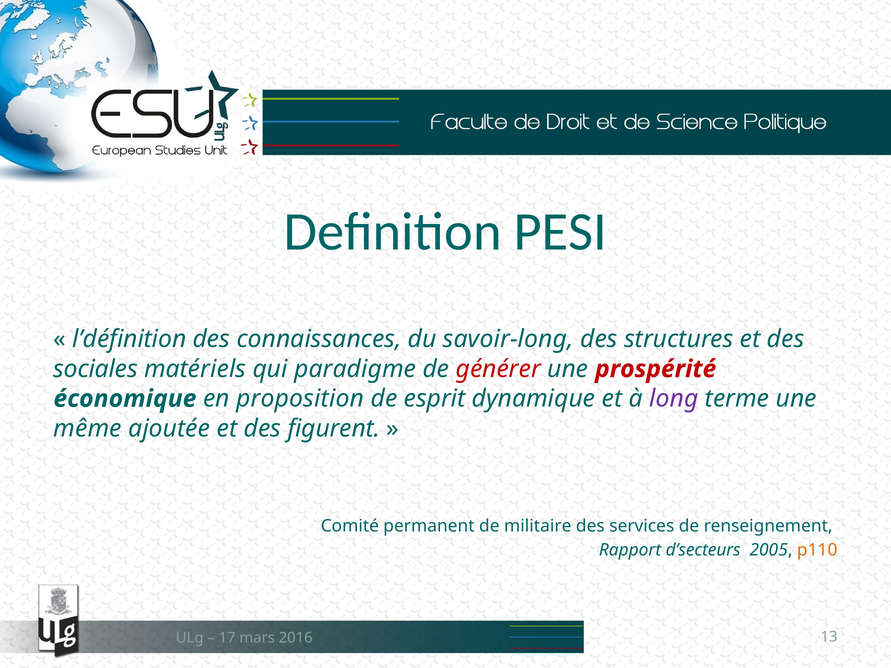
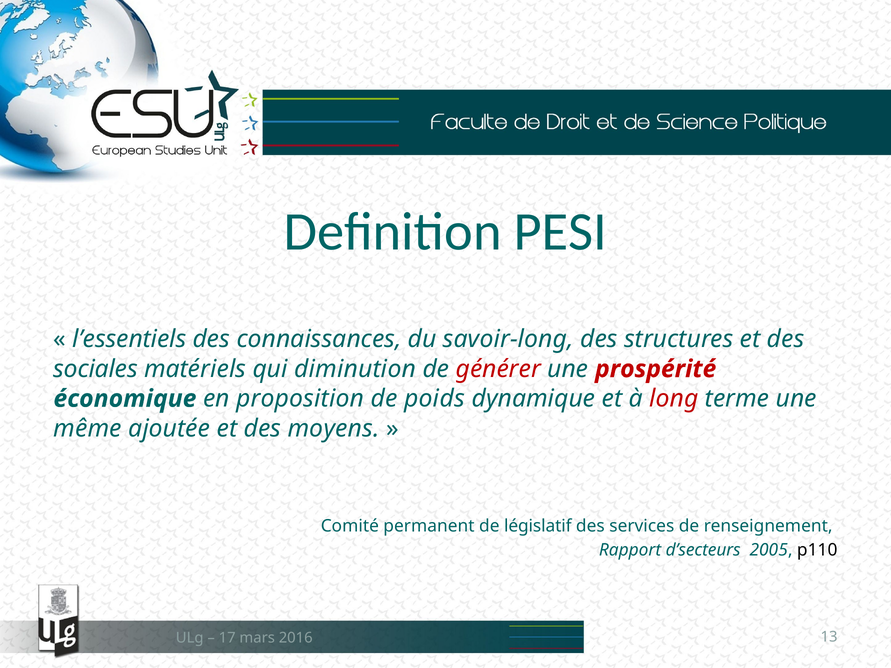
l’définition: l’définition -> l’essentiels
paradigme: paradigme -> diminution
esprit: esprit -> poids
long colour: purple -> red
figurent: figurent -> moyens
militaire: militaire -> législatif
p110 colour: orange -> black
